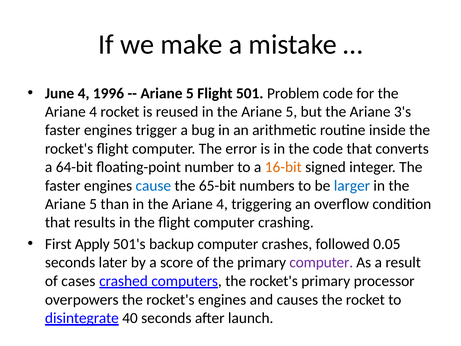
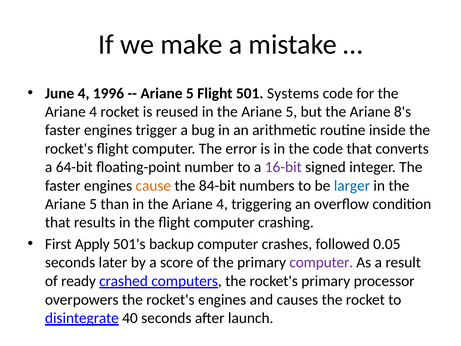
Problem: Problem -> Systems
3's: 3's -> 8's
16-bit colour: orange -> purple
cause colour: blue -> orange
65-bit: 65-bit -> 84-bit
cases: cases -> ready
